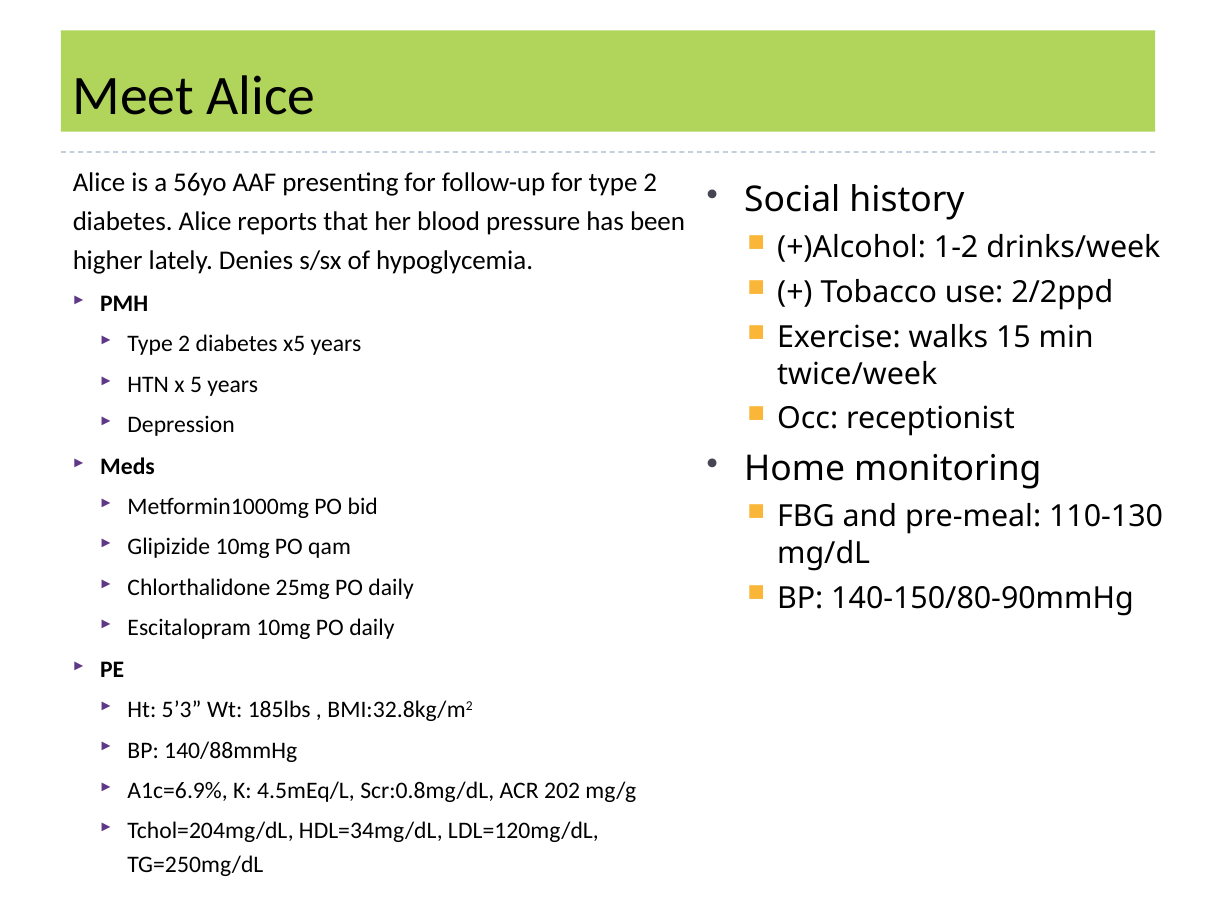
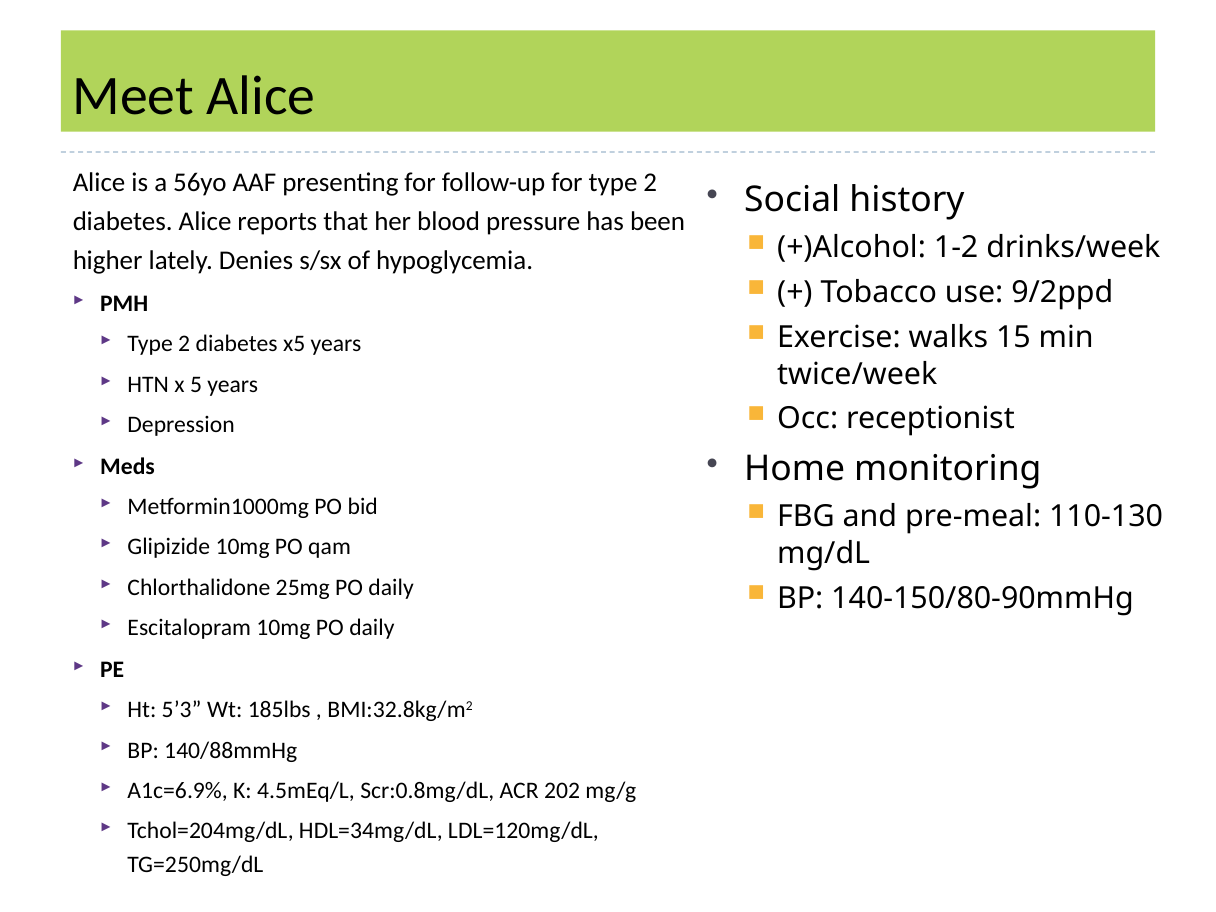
2/2ppd: 2/2ppd -> 9/2ppd
